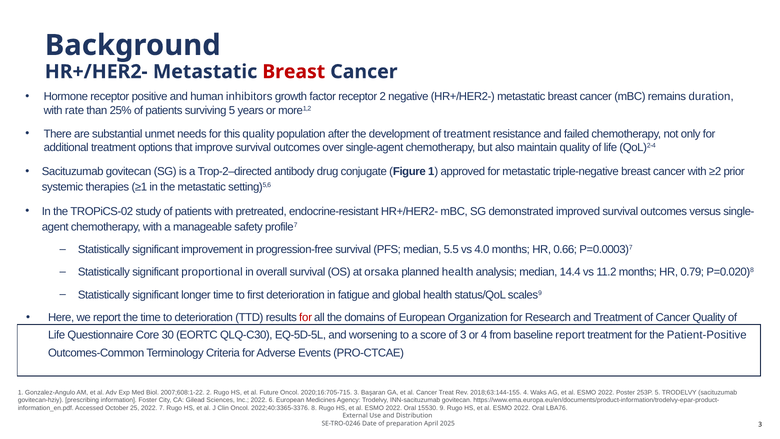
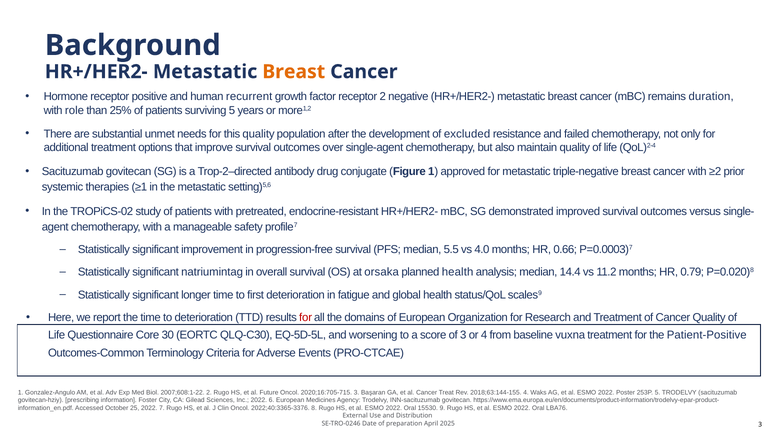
Breast at (294, 72) colour: red -> orange
inhibitors: inhibitors -> recurrent
rate: rate -> role
of treatment: treatment -> excluded
proportional: proportional -> natriumintag
baseline report: report -> vuxna
